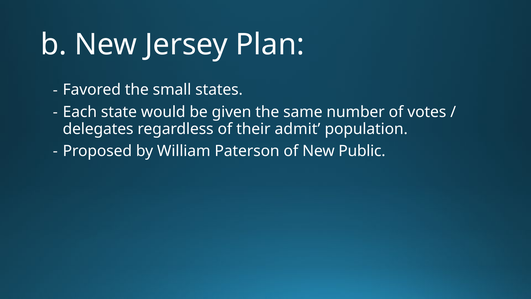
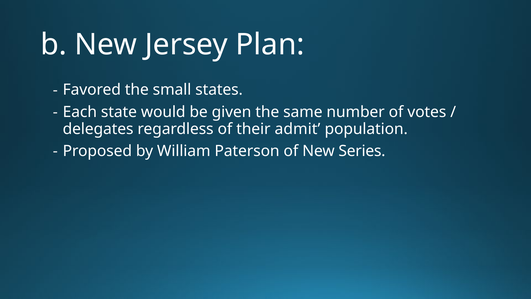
Public: Public -> Series
